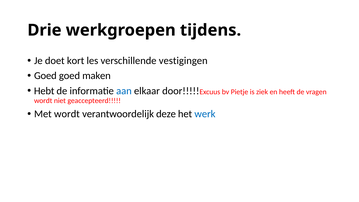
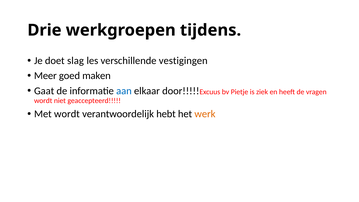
kort: kort -> slag
Goed at (45, 76): Goed -> Meer
Hebt: Hebt -> Gaat
deze: deze -> hebt
werk colour: blue -> orange
